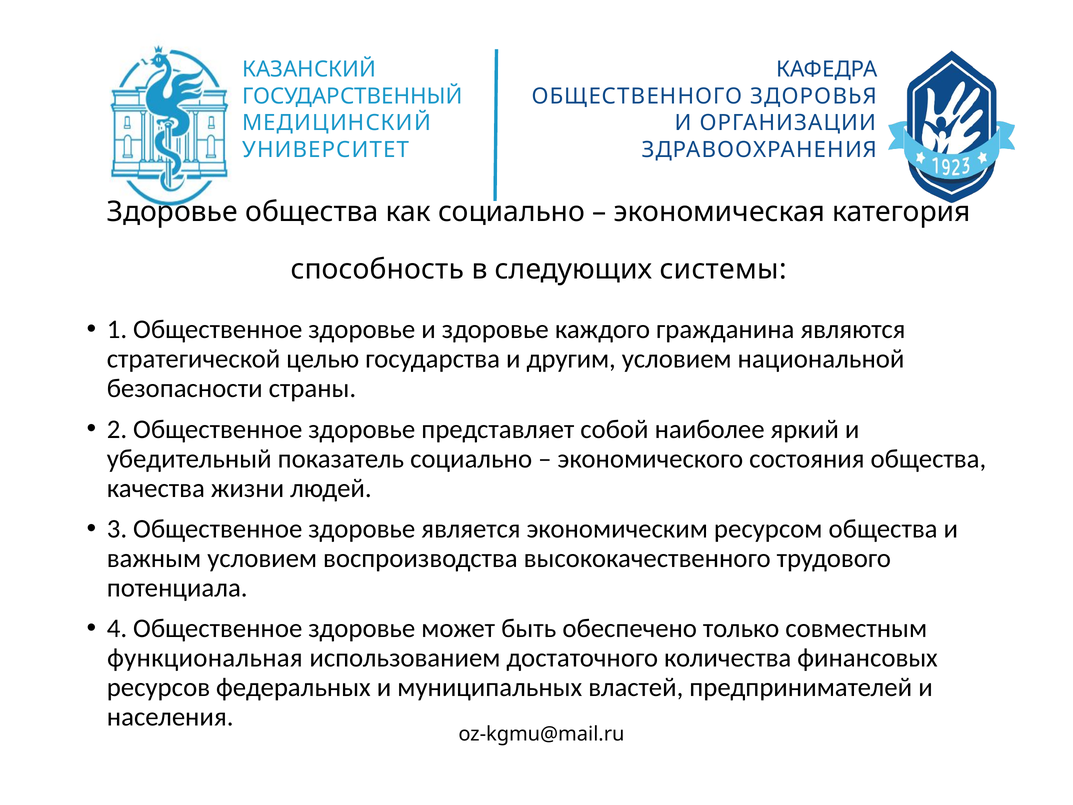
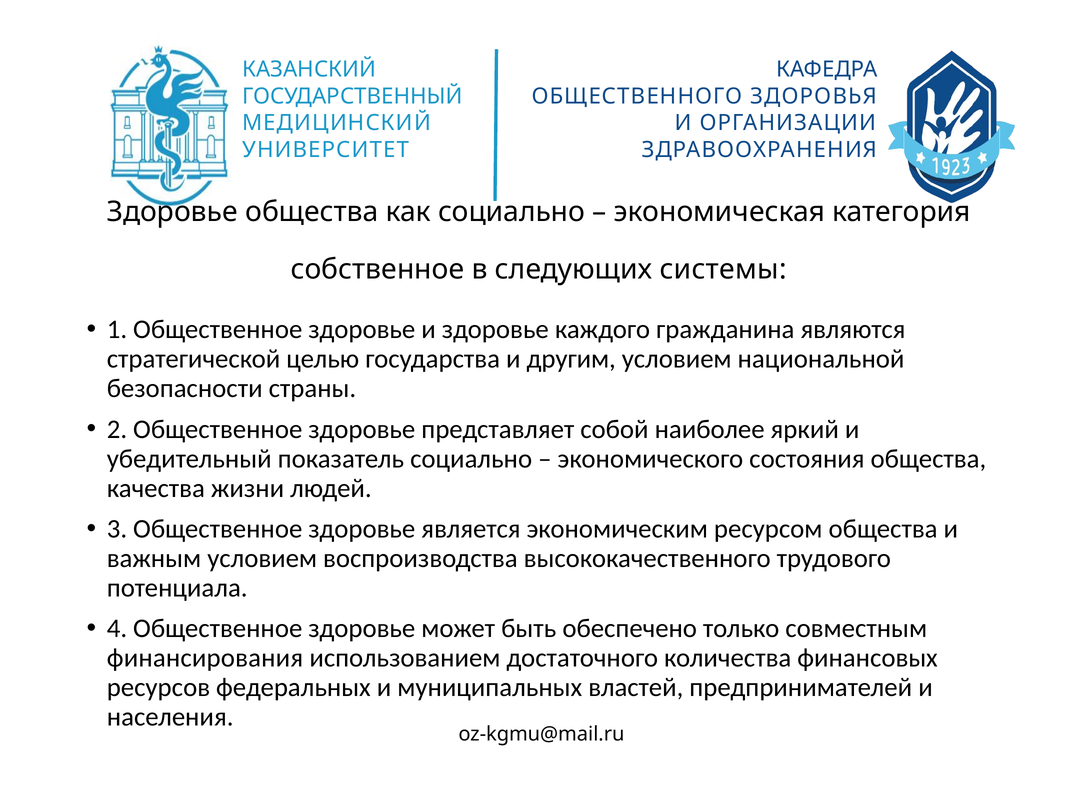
способность: способность -> собственное
функциональная: функциональная -> финансирования
